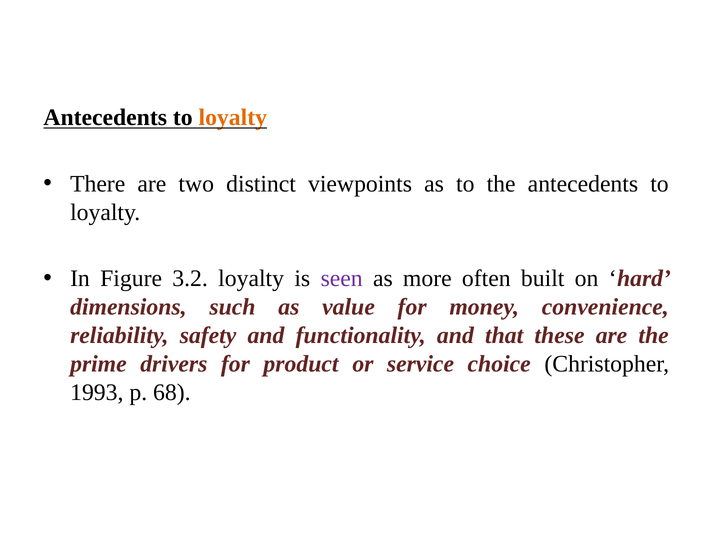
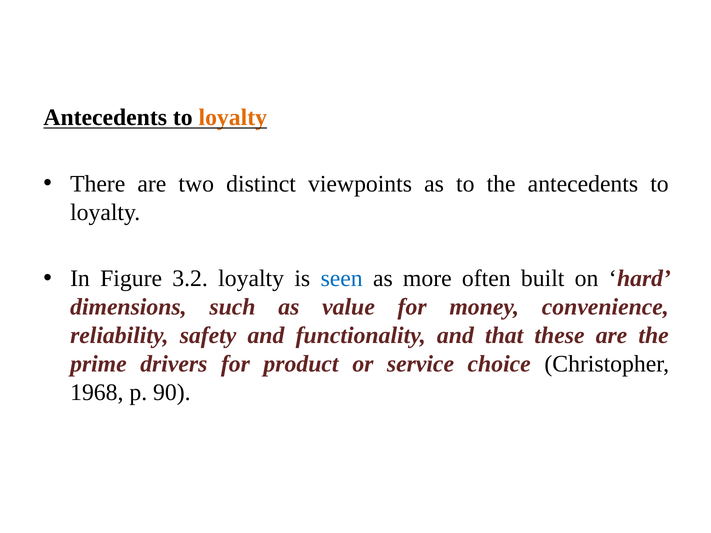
seen colour: purple -> blue
1993: 1993 -> 1968
68: 68 -> 90
